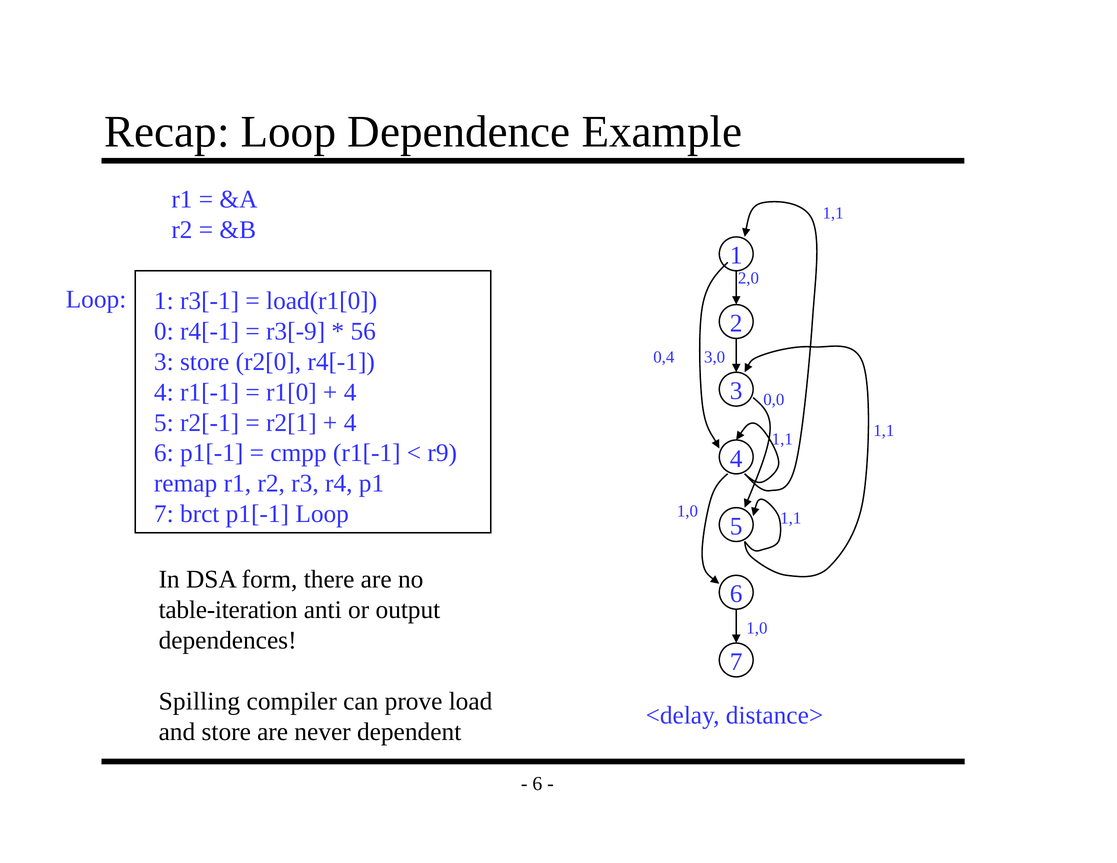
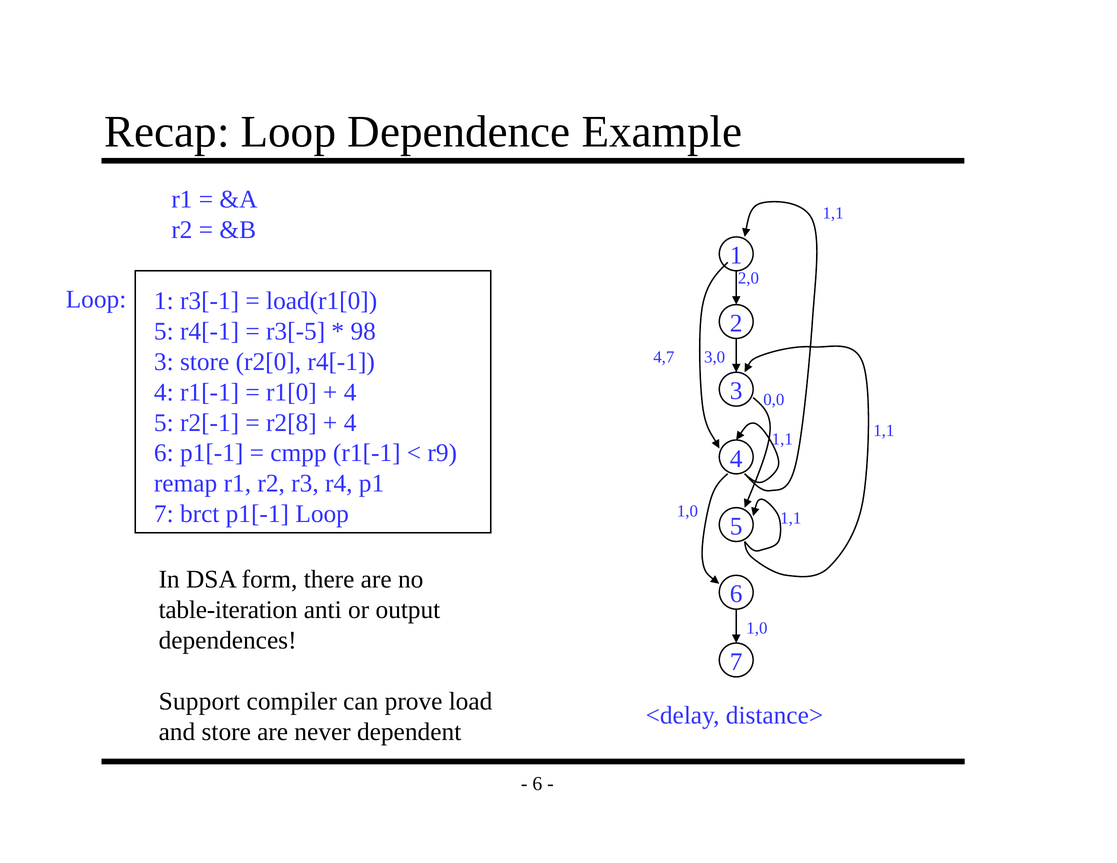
0 at (164, 331): 0 -> 5
r3[-9: r3[-9 -> r3[-5
56: 56 -> 98
0,4: 0,4 -> 4,7
r2[1: r2[1 -> r2[8
Spilling: Spilling -> Support
